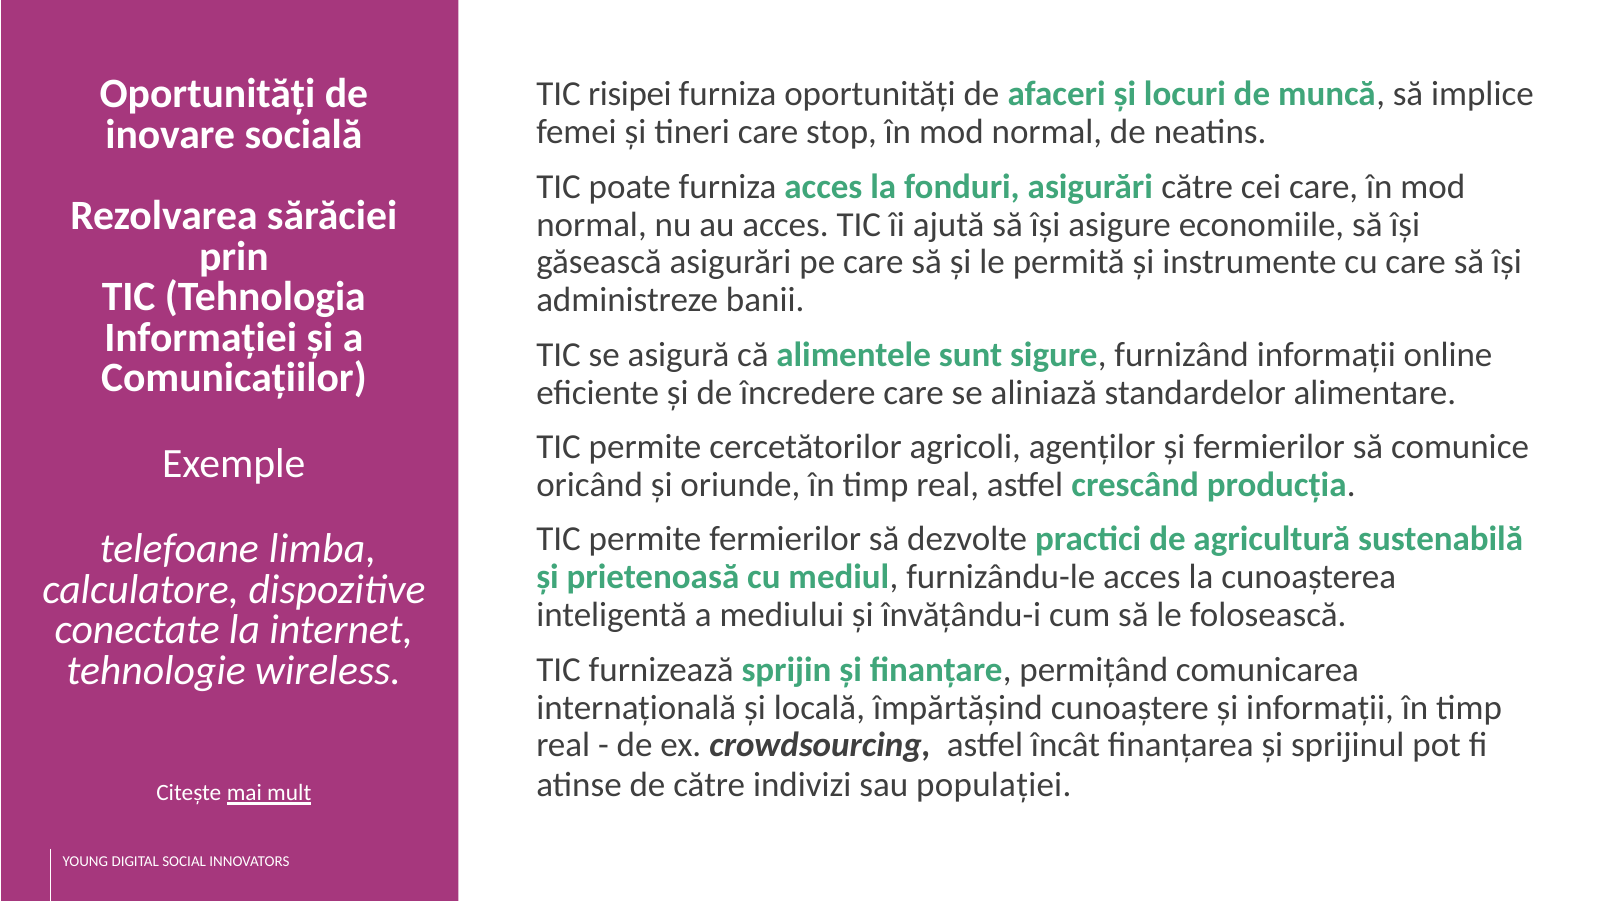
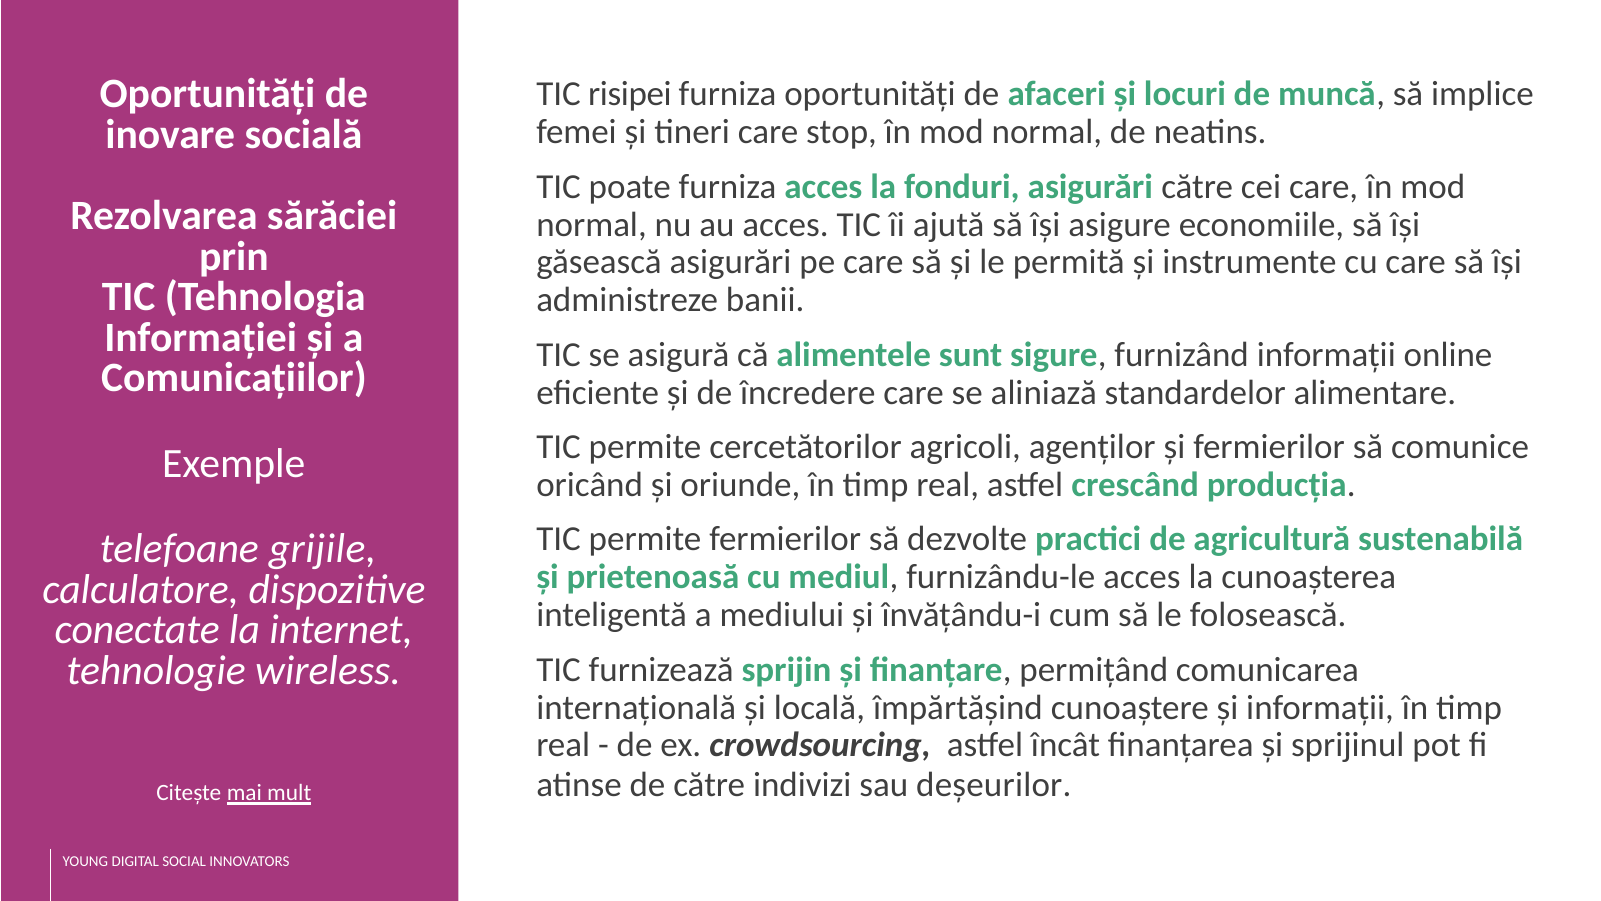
limba: limba -> grijile
populației: populației -> deșeurilor
